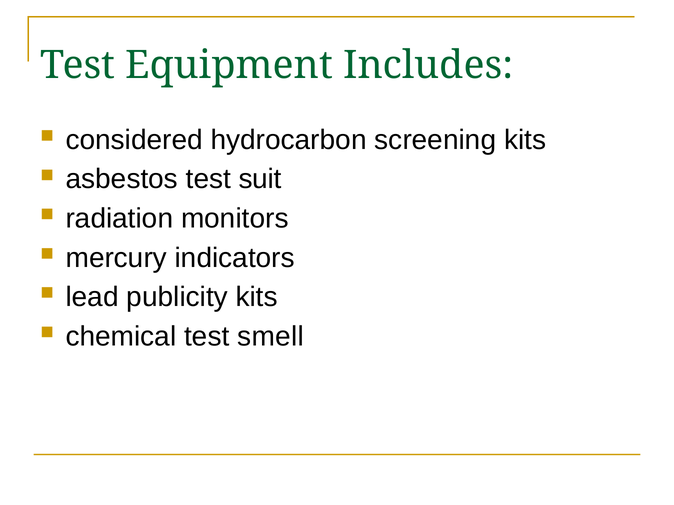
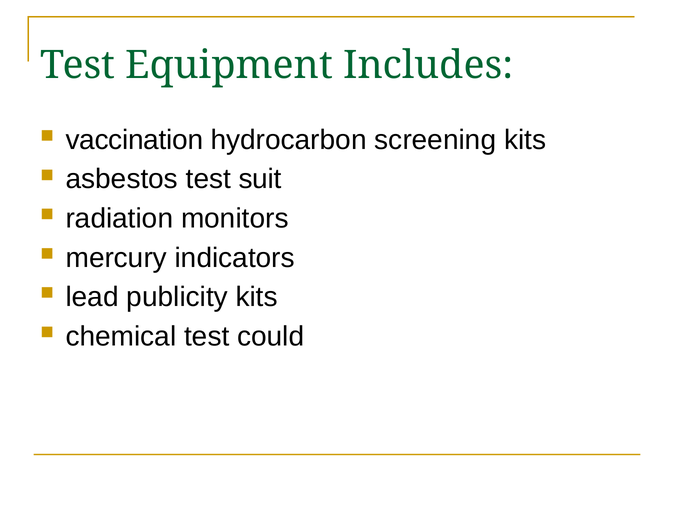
considered: considered -> vaccination
smell: smell -> could
